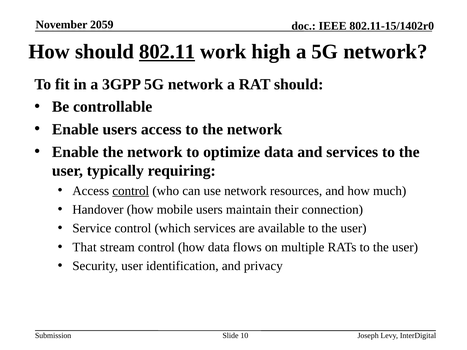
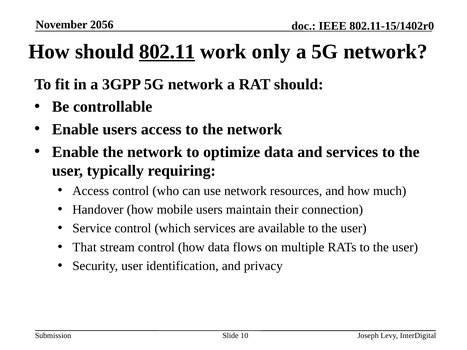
2059: 2059 -> 2056
high: high -> only
control at (131, 191) underline: present -> none
